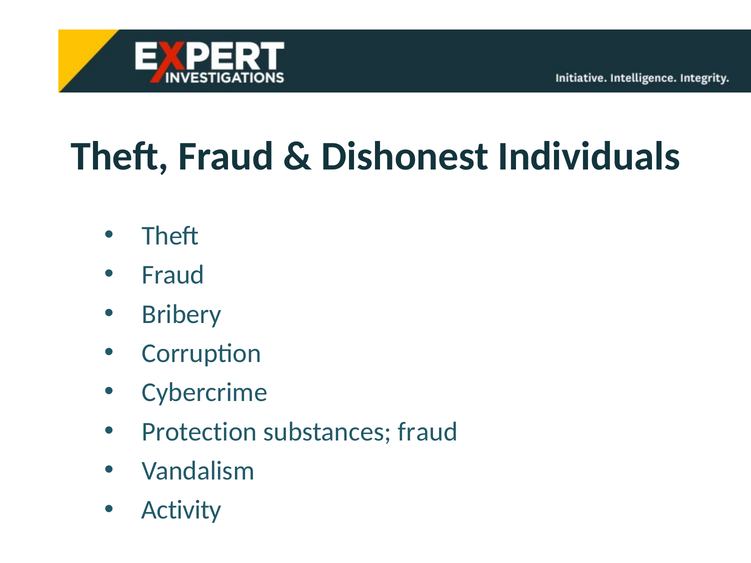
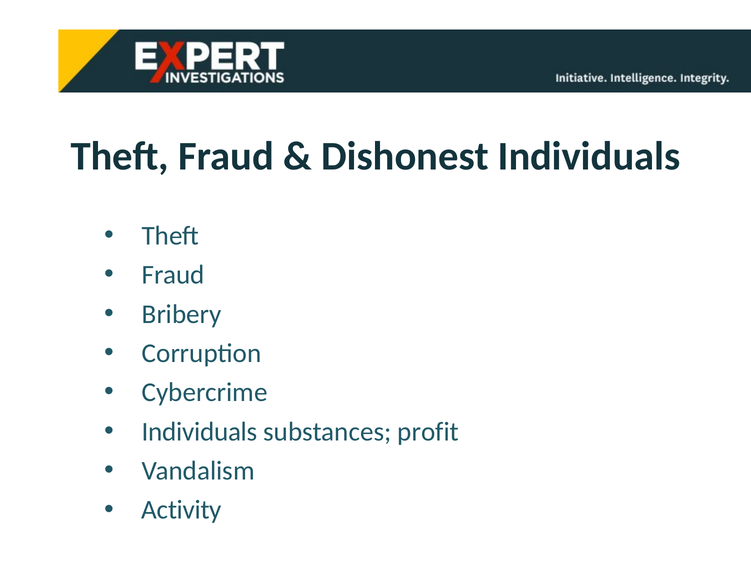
Protection at (199, 432): Protection -> Individuals
substances fraud: fraud -> profit
